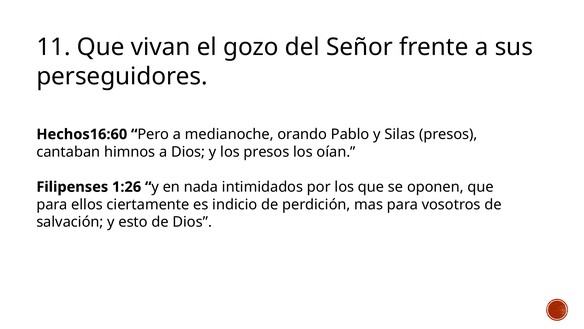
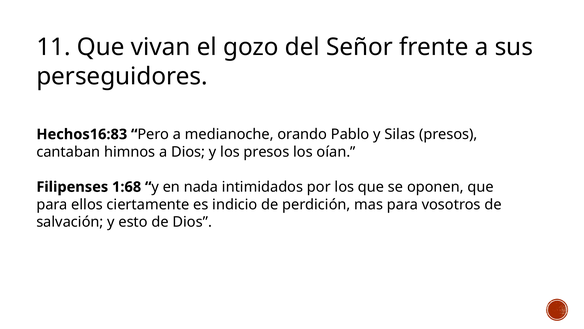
Hechos16:60: Hechos16:60 -> Hechos16:83
1:26: 1:26 -> 1:68
